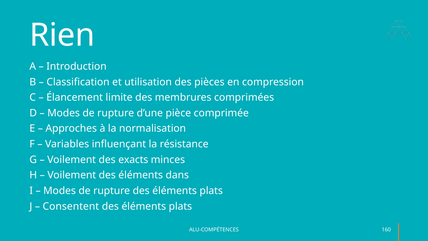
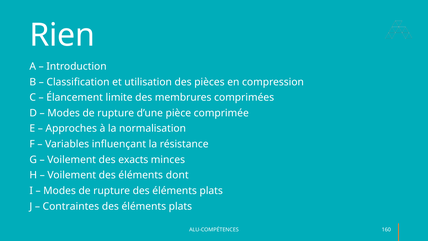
dans: dans -> dont
Consentent: Consentent -> Contraintes
